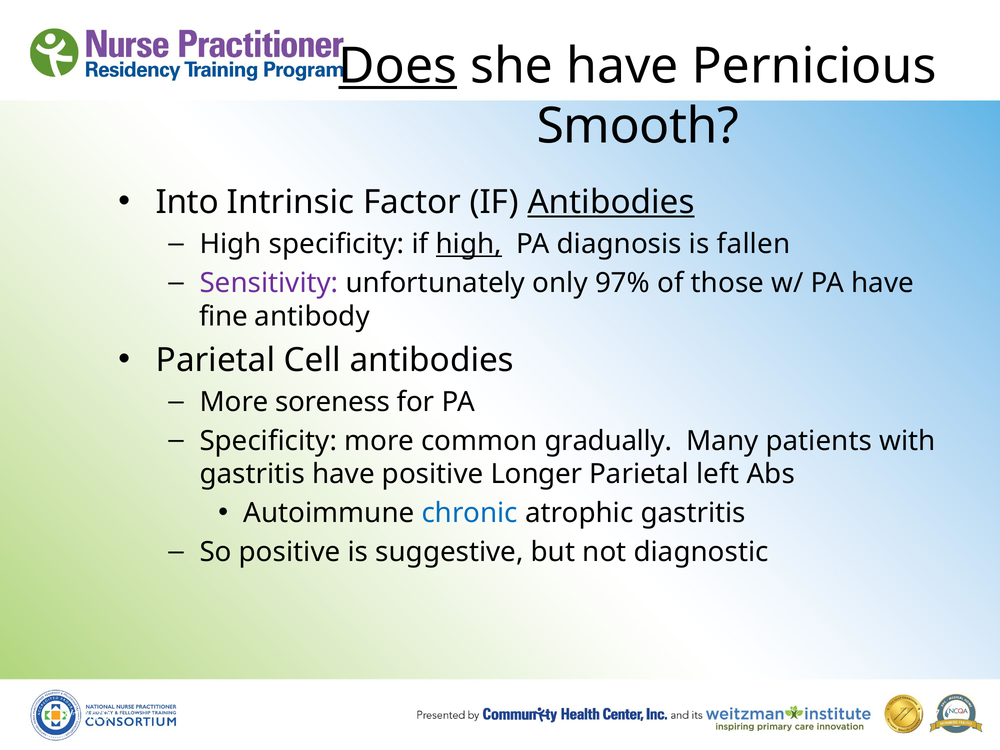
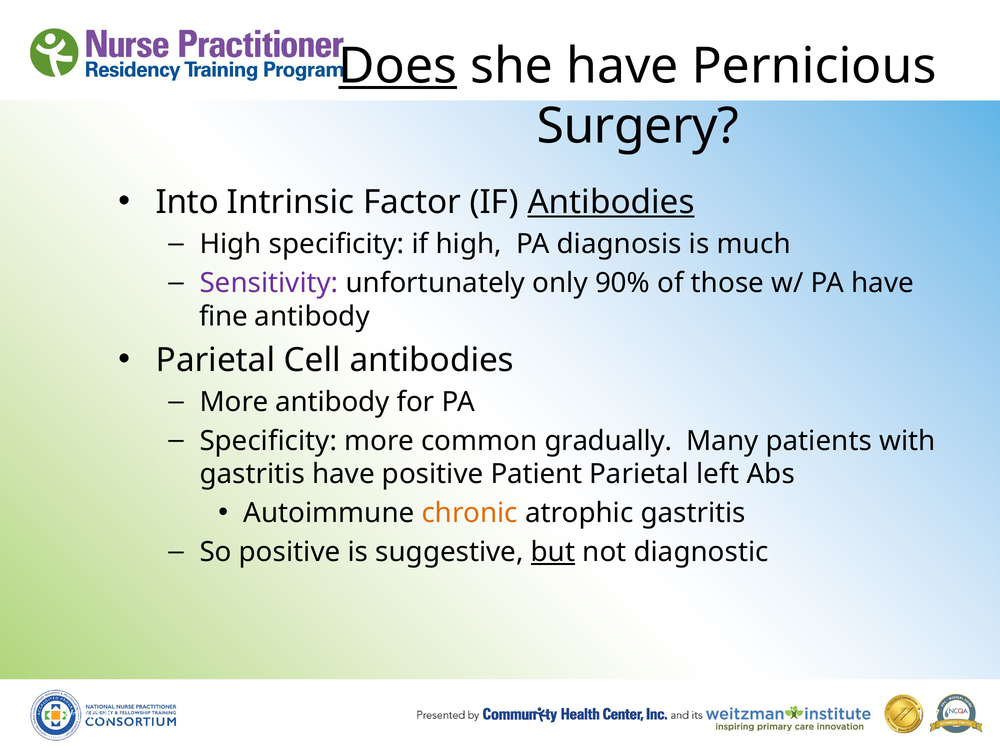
Smooth: Smooth -> Surgery
high at (469, 244) underline: present -> none
fallen: fallen -> much
97%: 97% -> 90%
More soreness: soreness -> antibody
Longer: Longer -> Patient
chronic colour: blue -> orange
but underline: none -> present
8/19/70: 8/19/70 -> 8/19/14
